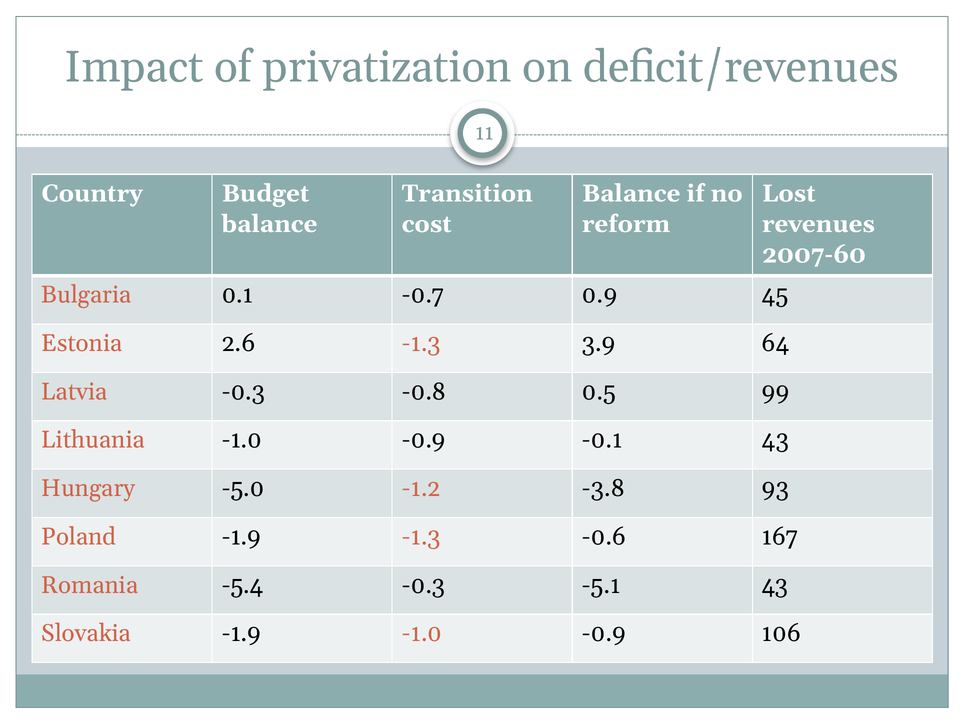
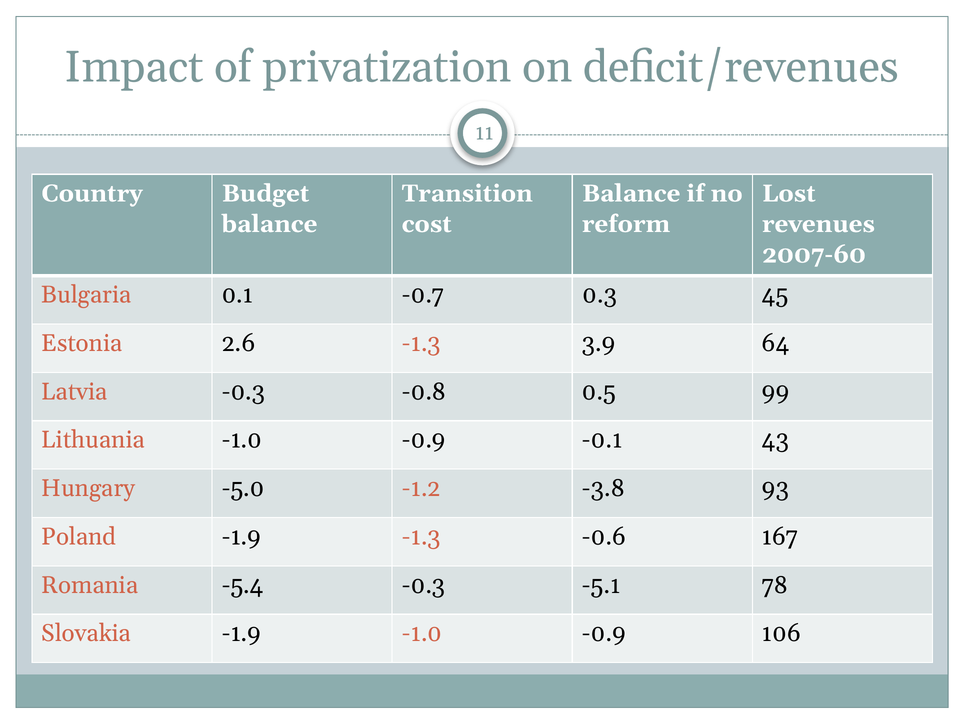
0.9: 0.9 -> 0.3
-5.1 43: 43 -> 78
